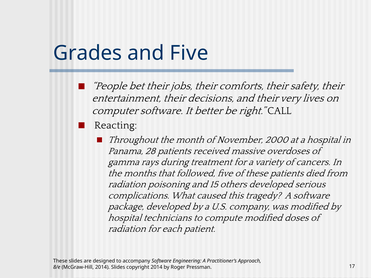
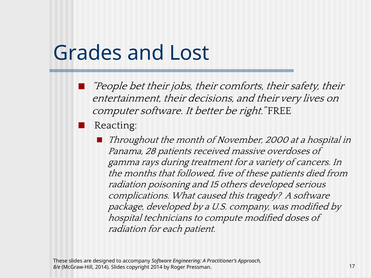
and Five: Five -> Lost
CALL: CALL -> FREE
